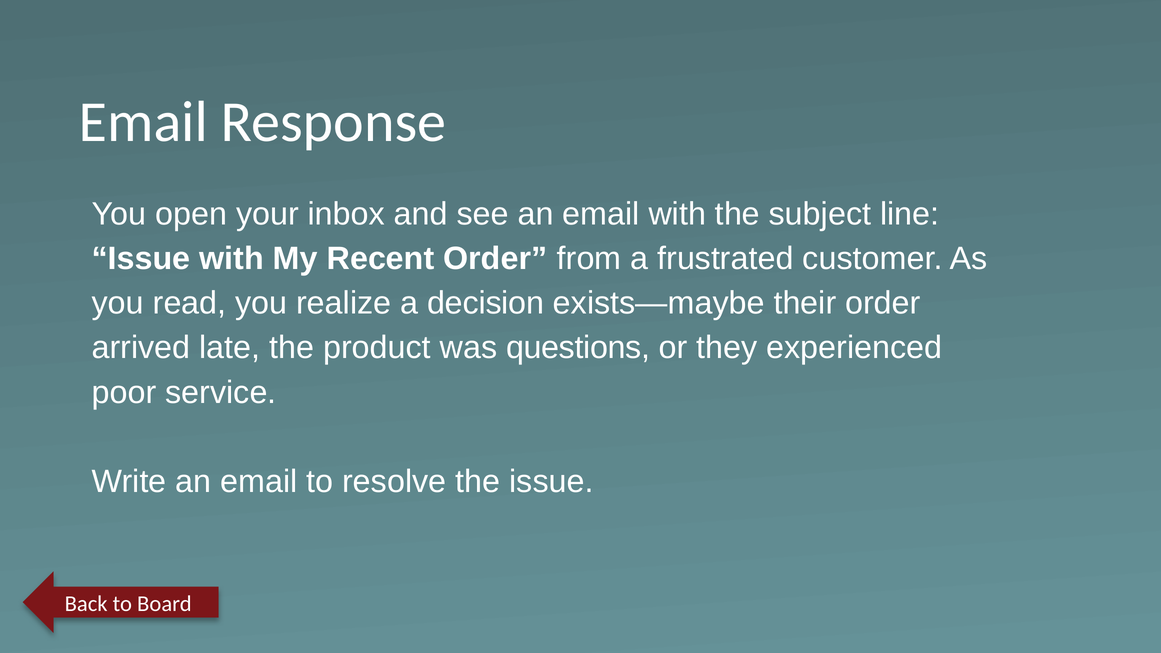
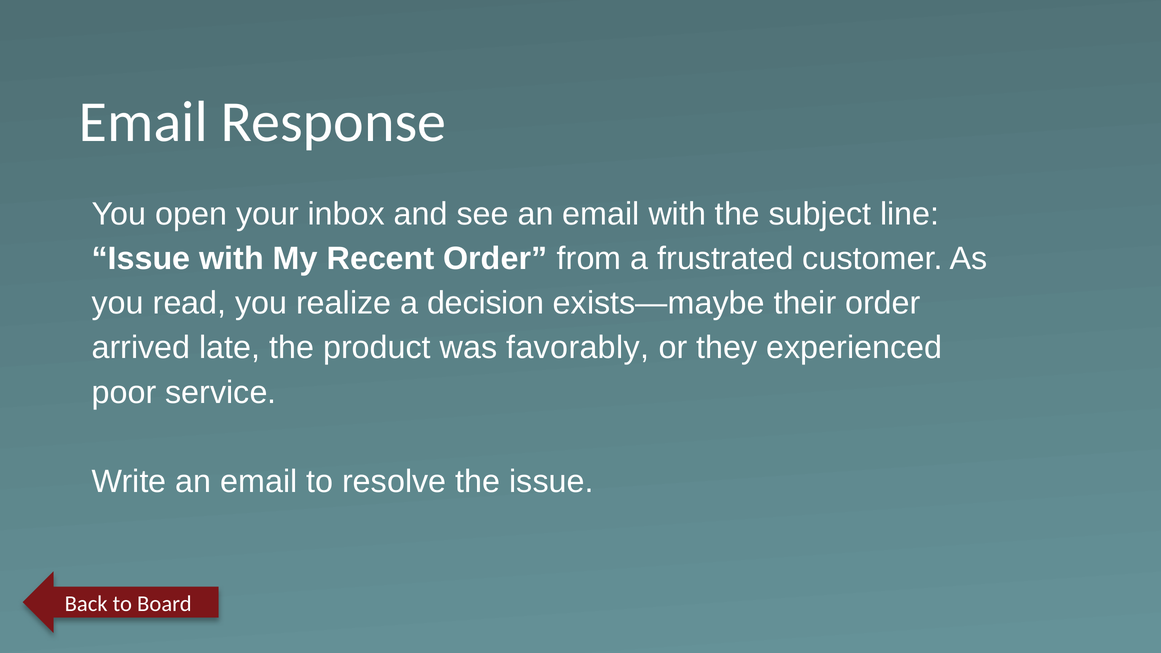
questions: questions -> favorably
